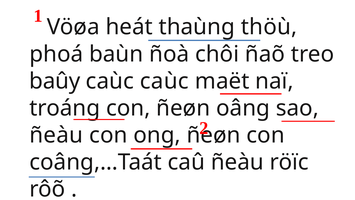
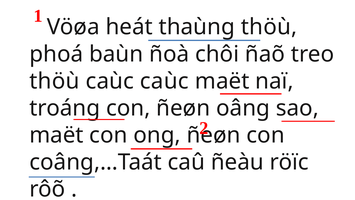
baûy at (55, 81): baûy -> thöù
ñeàu at (56, 135): ñeàu -> maët
